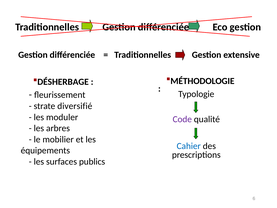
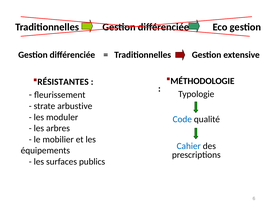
DÉSHERBAGE: DÉSHERBAGE -> RÉSISTANTES
diversifié: diversifié -> arbustive
Code colour: purple -> blue
